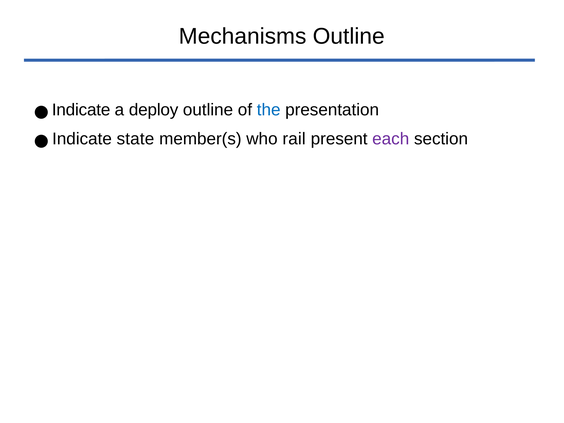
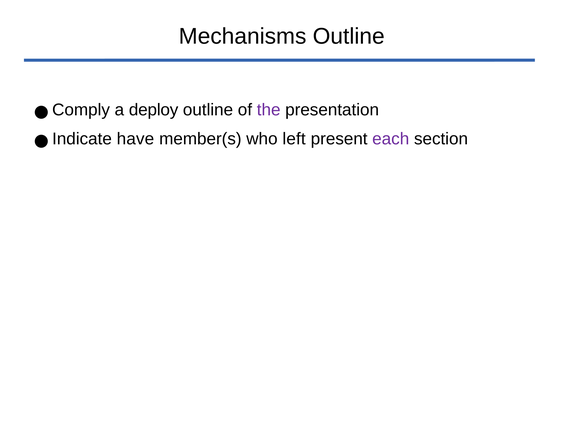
Indicate at (81, 110): Indicate -> Comply
the colour: blue -> purple
state: state -> have
rail: rail -> left
